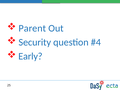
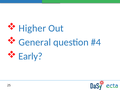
Parent: Parent -> Higher
Security: Security -> General
